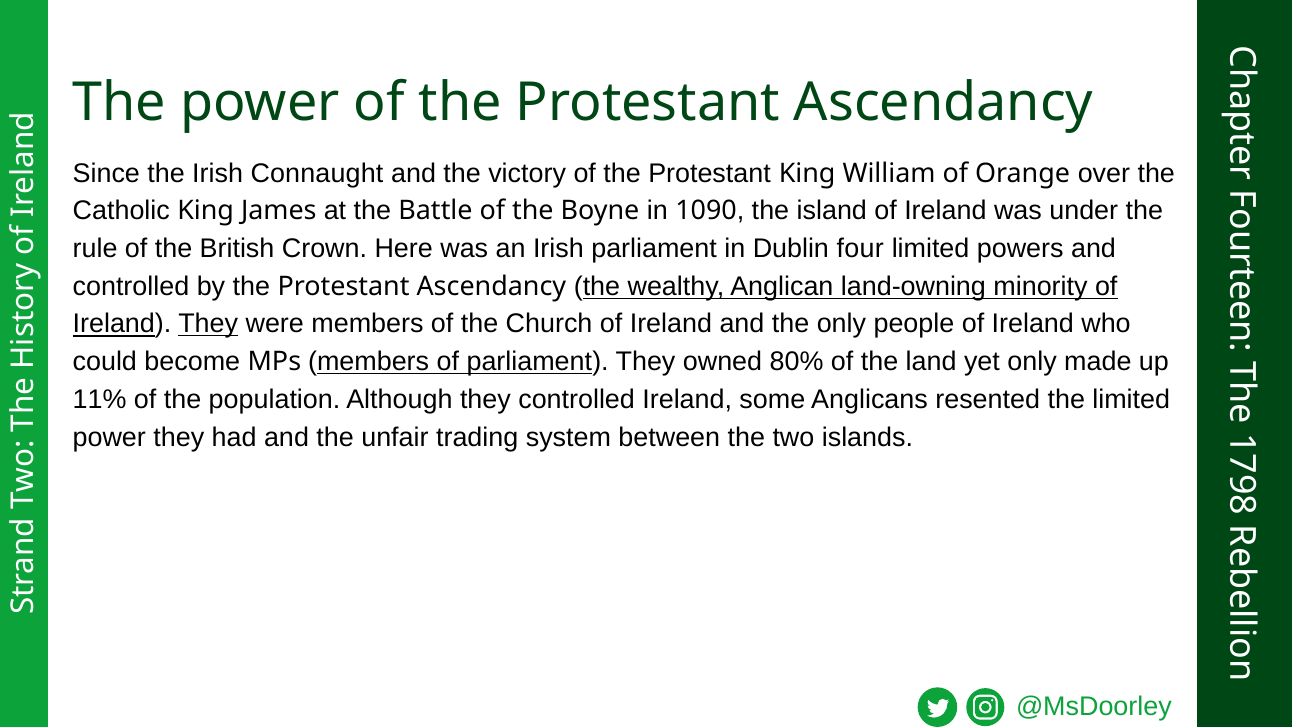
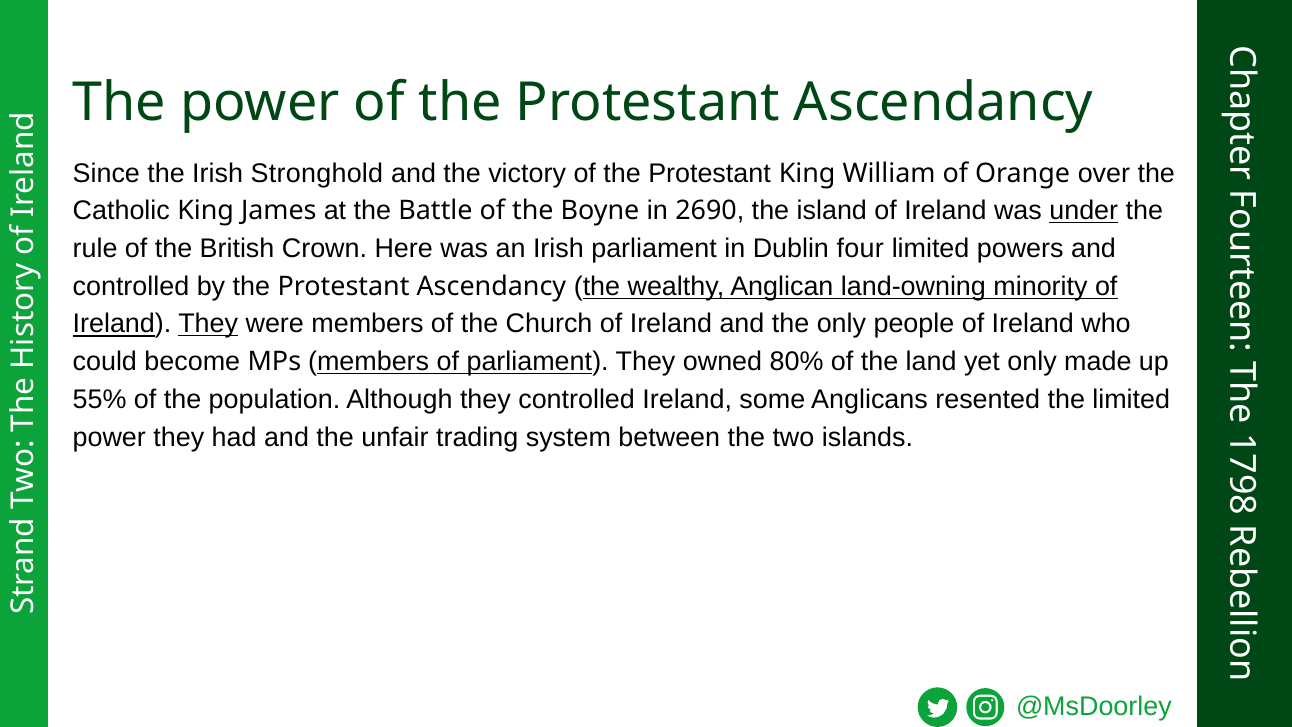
Connaught: Connaught -> Stronghold
1090: 1090 -> 2690
under underline: none -> present
11%: 11% -> 55%
